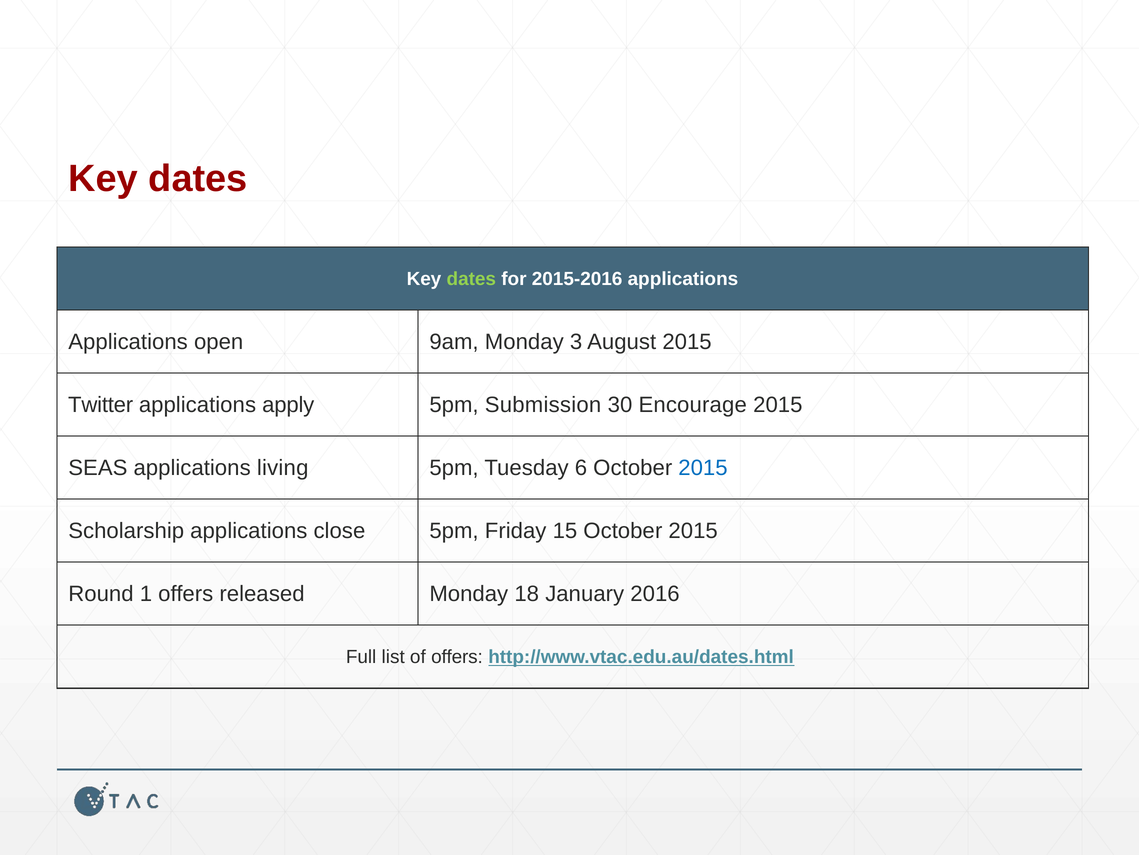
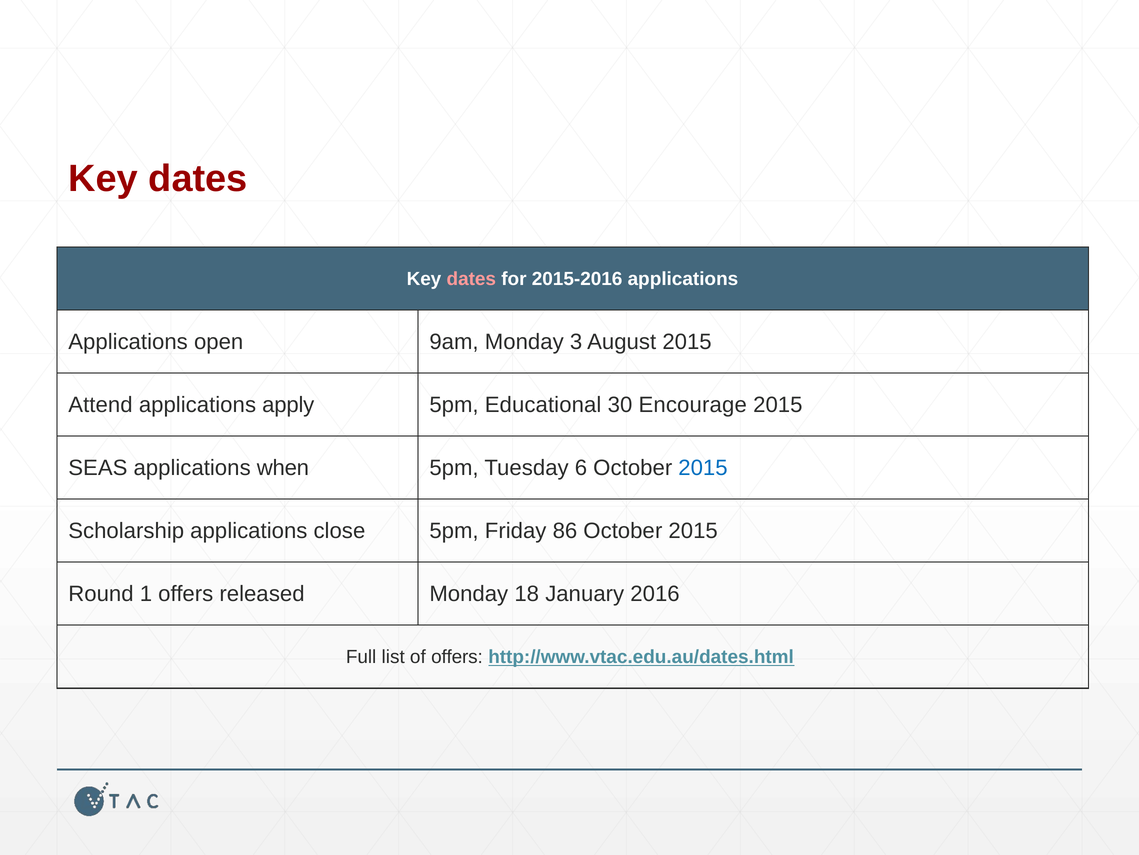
dates at (471, 279) colour: light green -> pink
Twitter: Twitter -> Attend
Submission: Submission -> Educational
living: living -> when
15: 15 -> 86
